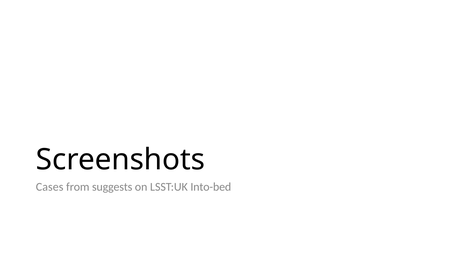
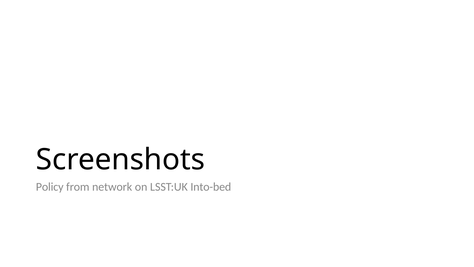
Cases: Cases -> Policy
suggests: suggests -> network
